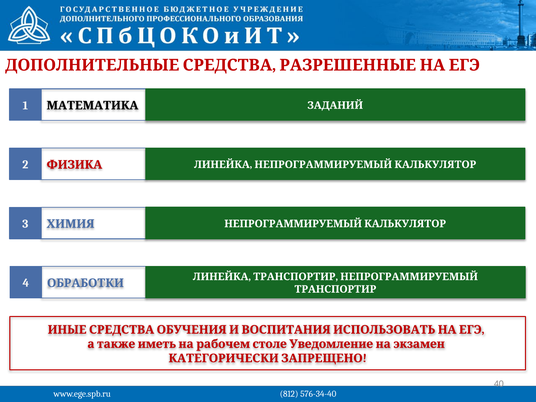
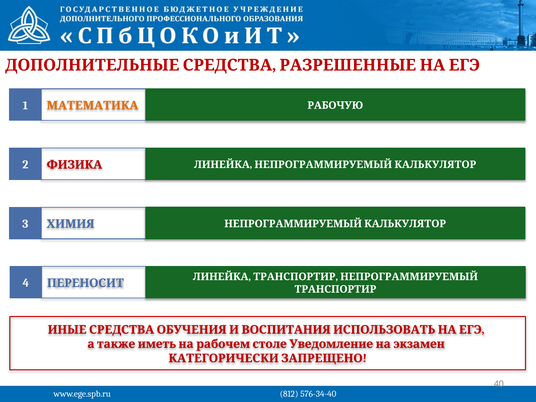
ЗАДАНИЙ: ЗАДАНИЙ -> РАБОЧУЮ
МАТЕМАТИКА colour: black -> orange
ОБРАБОТКИ: ОБРАБОТКИ -> ПЕРЕНОСИТ
